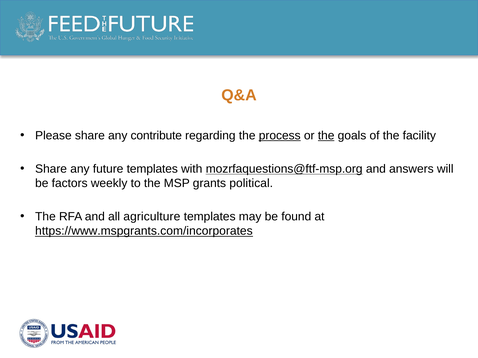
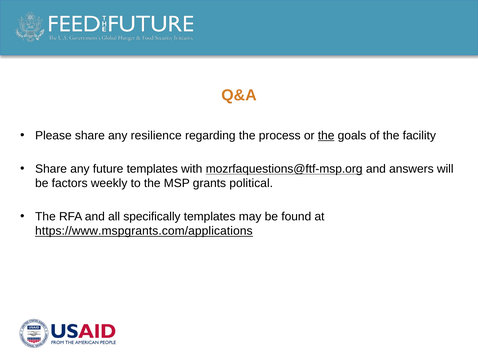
contribute: contribute -> resilience
process underline: present -> none
agriculture: agriculture -> specifically
https://www.mspgrants.com/incorporates: https://www.mspgrants.com/incorporates -> https://www.mspgrants.com/applications
